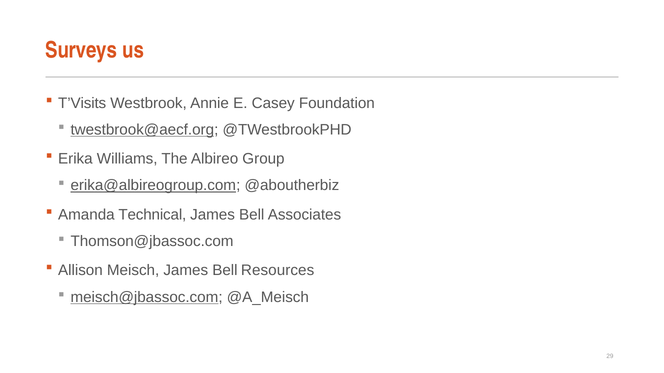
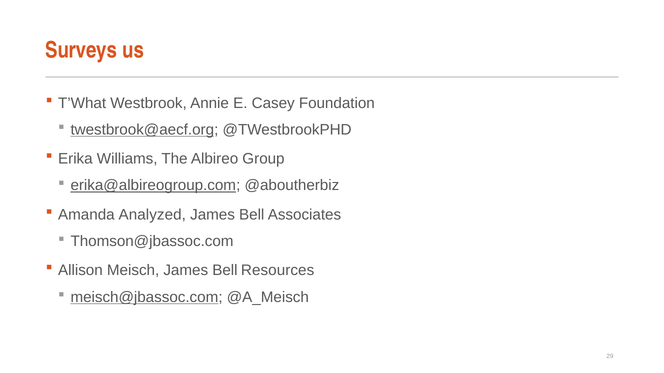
T’Visits: T’Visits -> T’What
Technical: Technical -> Analyzed
